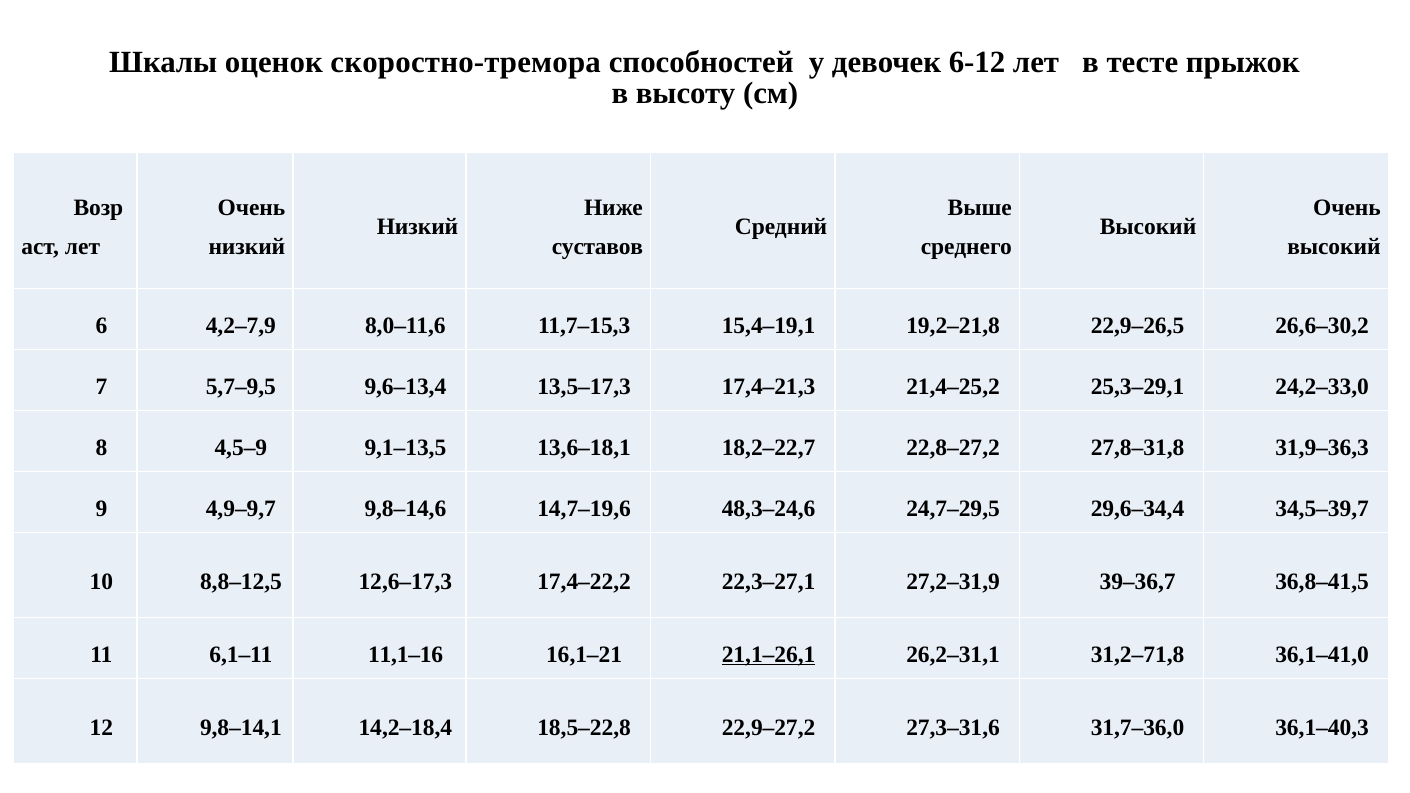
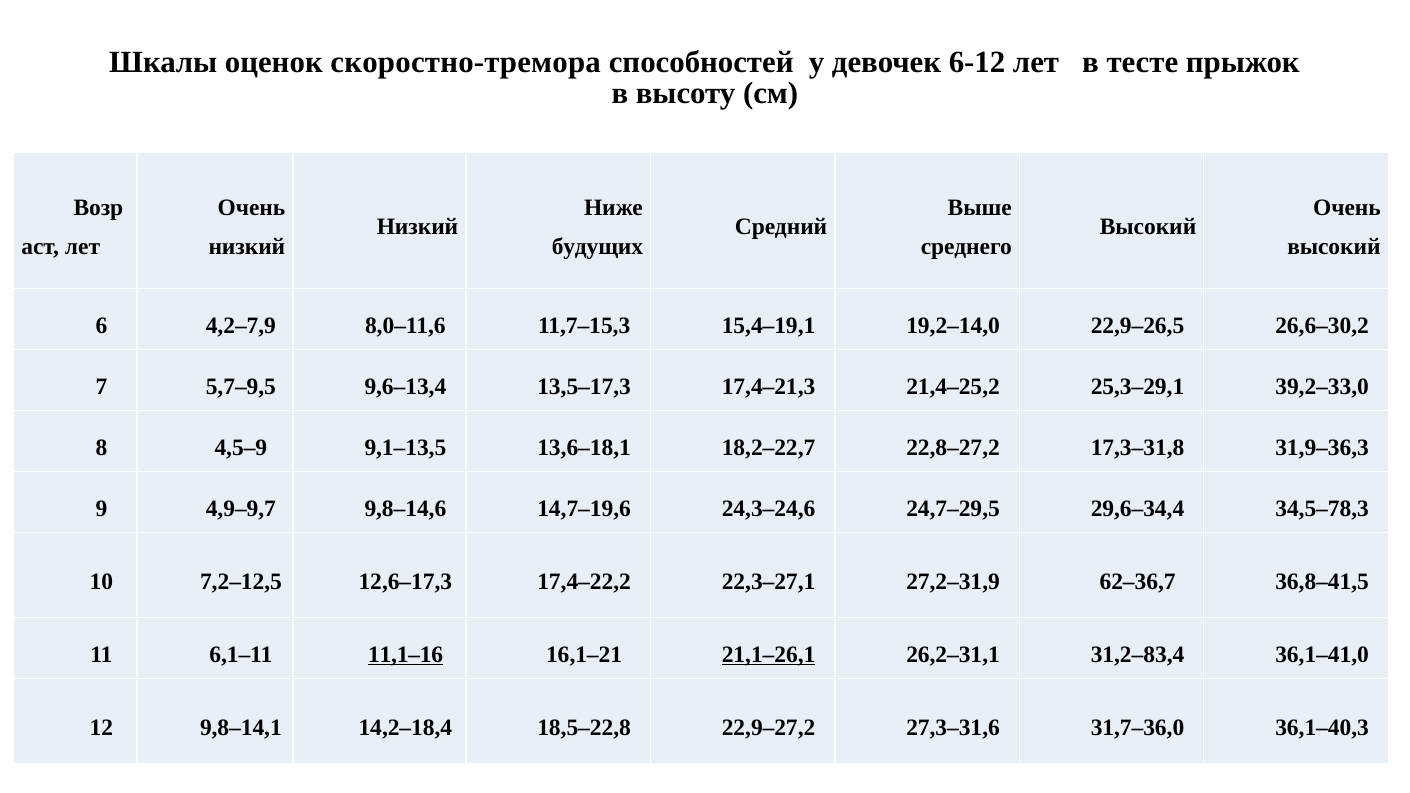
суставов: суставов -> будущих
19,2‒21,8: 19,2‒21,8 -> 19,2‒14,0
24,2‒33,0: 24,2‒33,0 -> 39,2‒33,0
27,8‒31,8: 27,8‒31,8 -> 17,3‒31,8
48,3‒24,6: 48,3‒24,6 -> 24,3‒24,6
34,5‒39,7: 34,5‒39,7 -> 34,5‒78,3
8,8‒12,5: 8,8‒12,5 -> 7,2‒12,5
39‒36,7: 39‒36,7 -> 62‒36,7
11,1‒16 underline: none -> present
31,2‒71,8: 31,2‒71,8 -> 31,2‒83,4
